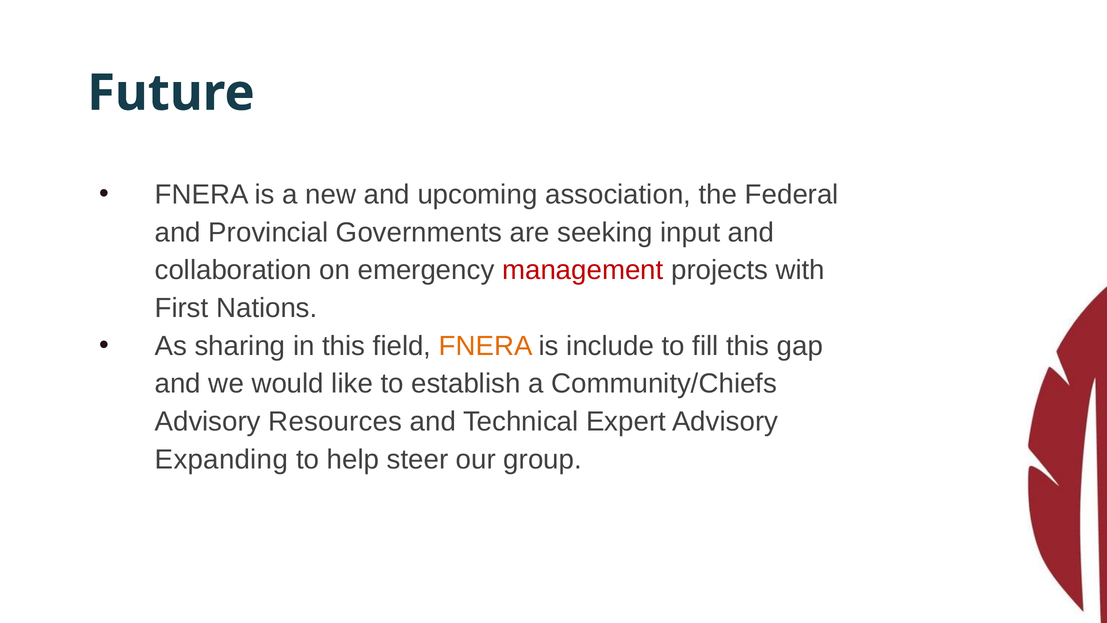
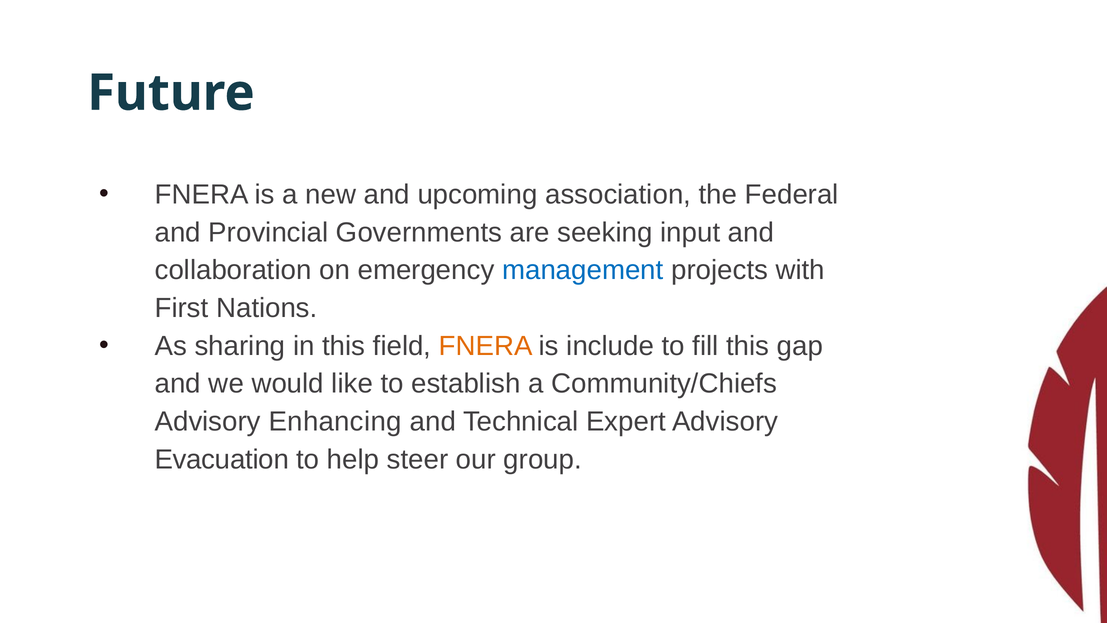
management colour: red -> blue
Resources: Resources -> Enhancing
Expanding: Expanding -> Evacuation
